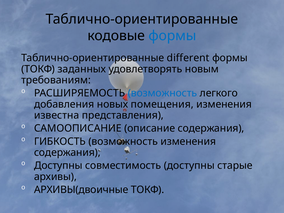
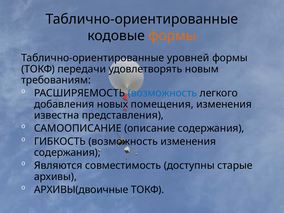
формы at (173, 36) colour: blue -> orange
different: different -> уровней
заданных: заданных -> передачи
Доступны at (58, 166): Доступны -> Являются
